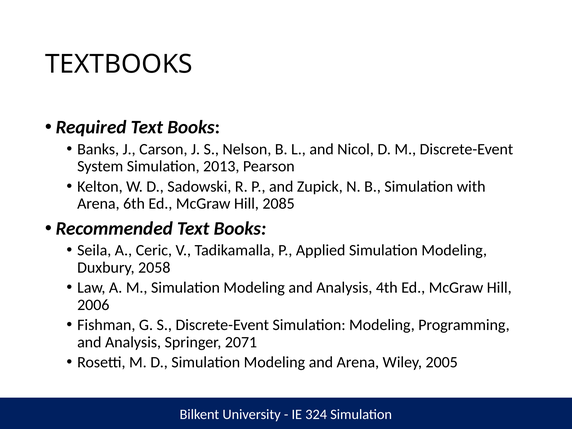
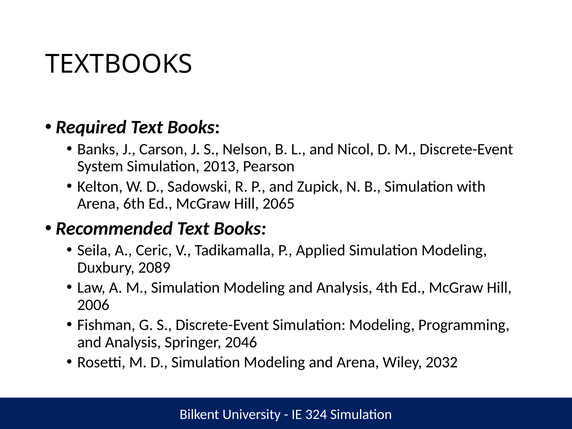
2085: 2085 -> 2065
2058: 2058 -> 2089
2071: 2071 -> 2046
2005: 2005 -> 2032
